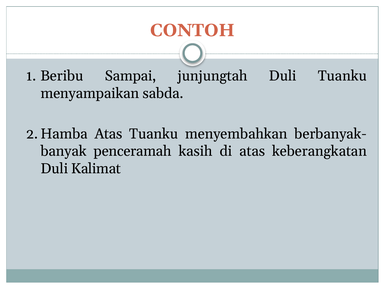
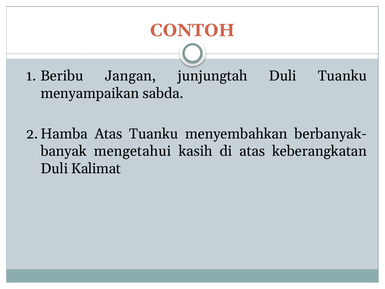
Sampai: Sampai -> Jangan
penceramah: penceramah -> mengetahui
